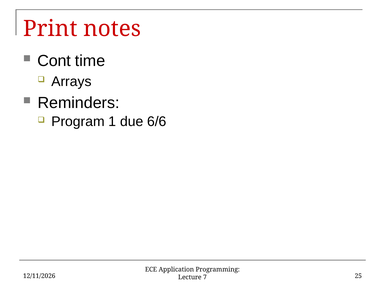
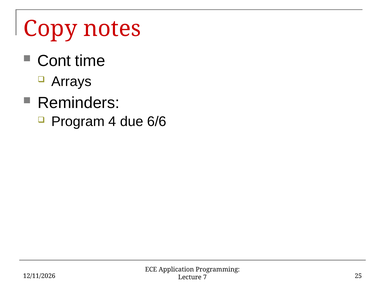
Print: Print -> Copy
1: 1 -> 4
